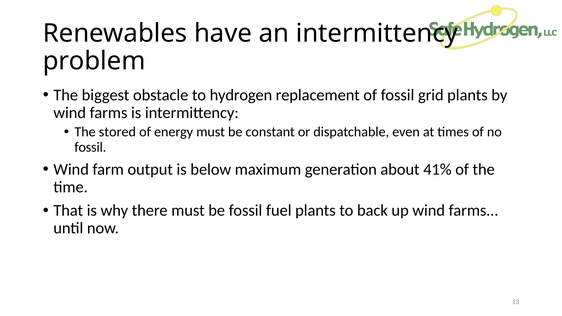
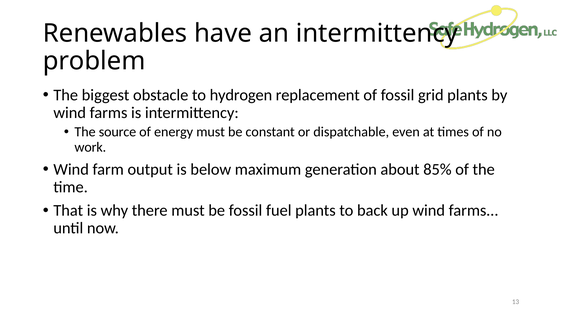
stored: stored -> source
fossil at (90, 147): fossil -> work
41%: 41% -> 85%
